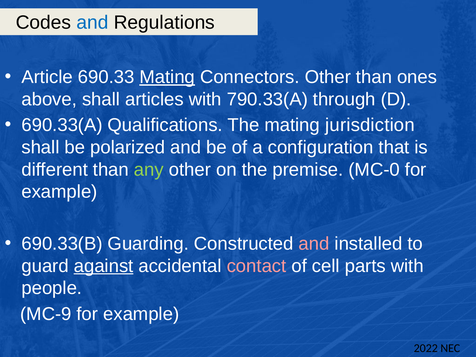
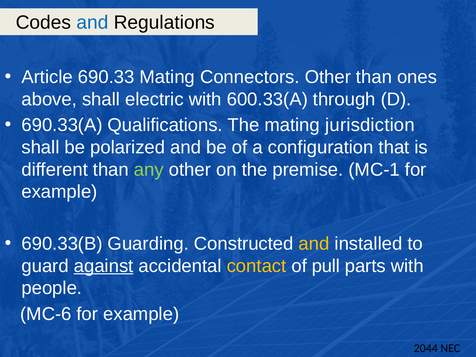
Mating at (167, 77) underline: present -> none
articles: articles -> electric
790.33(A: 790.33(A -> 600.33(A
MC-0: MC-0 -> MC-1
and at (314, 244) colour: pink -> yellow
contact colour: pink -> yellow
cell: cell -> pull
MC-9: MC-9 -> MC-6
2022: 2022 -> 2044
